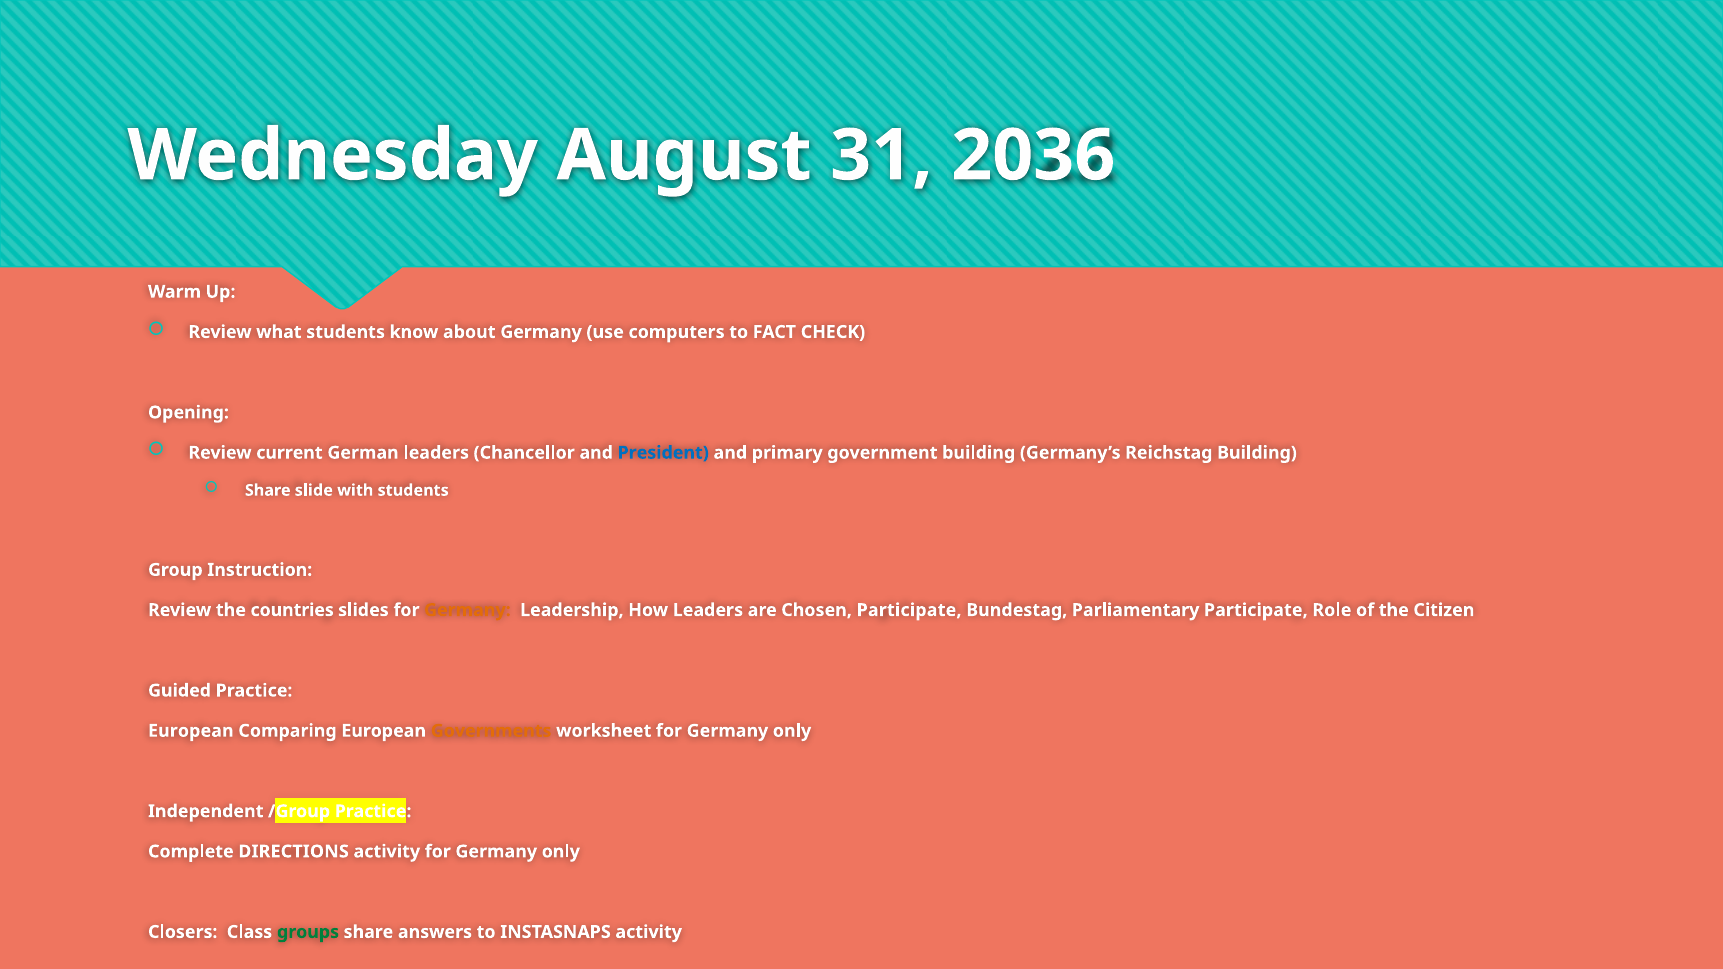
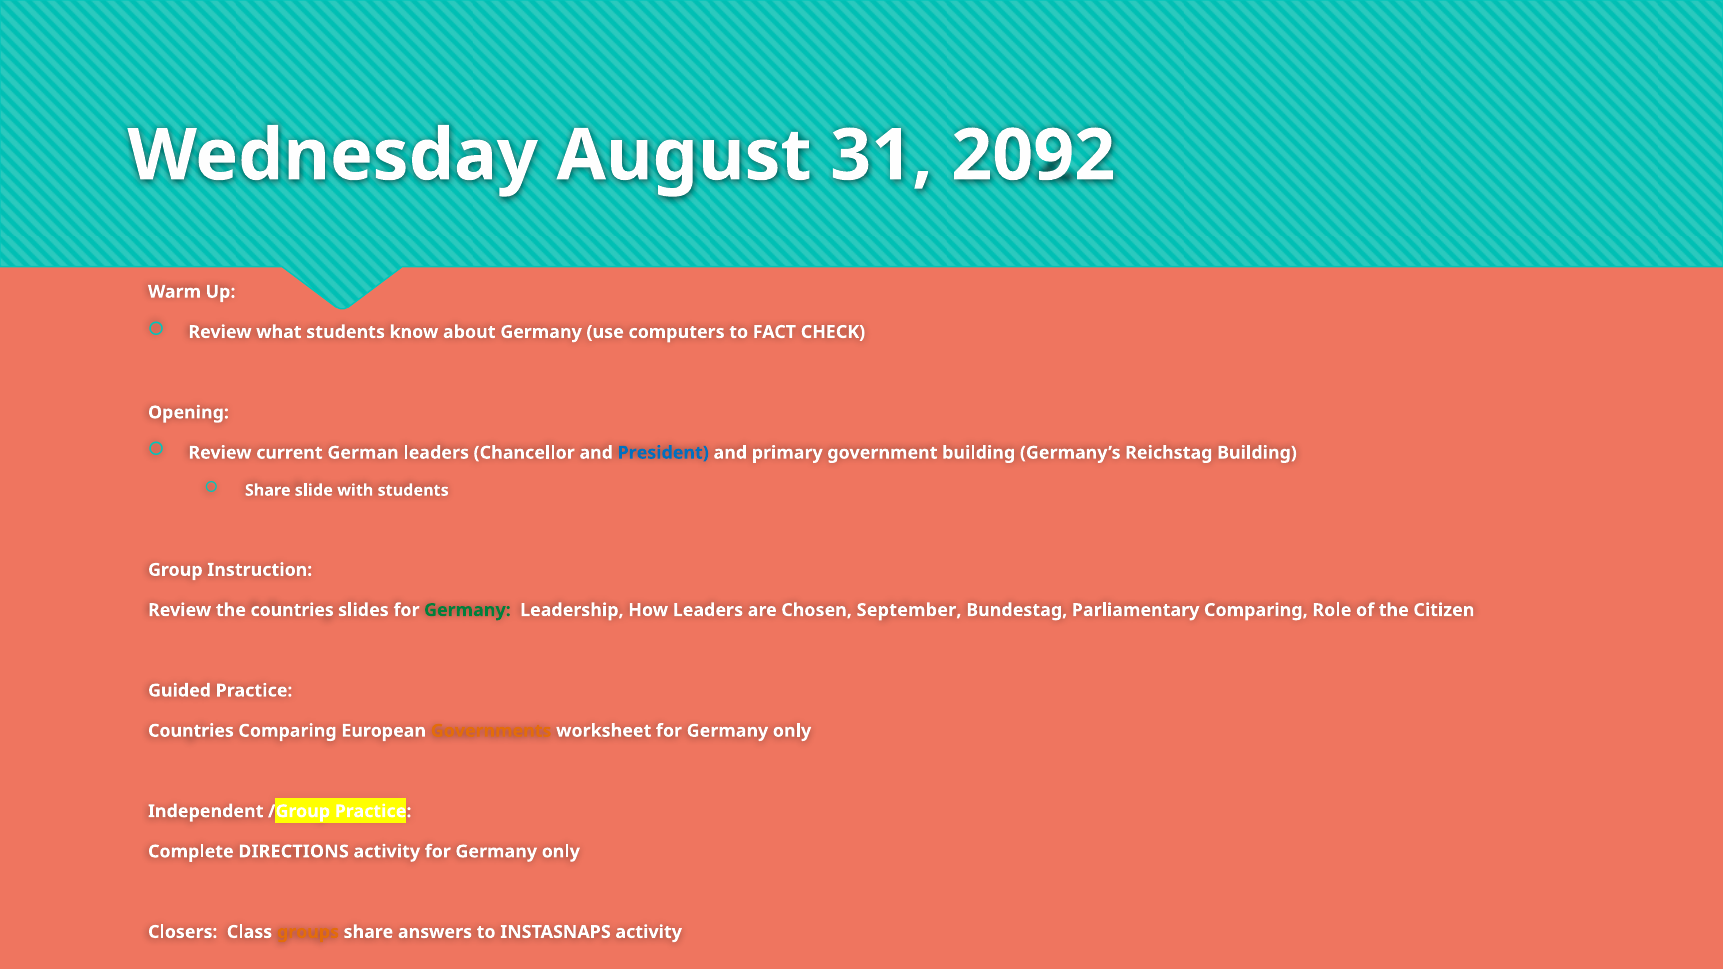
2036: 2036 -> 2092
Germany at (467, 610) colour: orange -> green
Chosen Participate: Participate -> September
Parliamentary Participate: Participate -> Comparing
European at (191, 731): European -> Countries
groups colour: green -> orange
